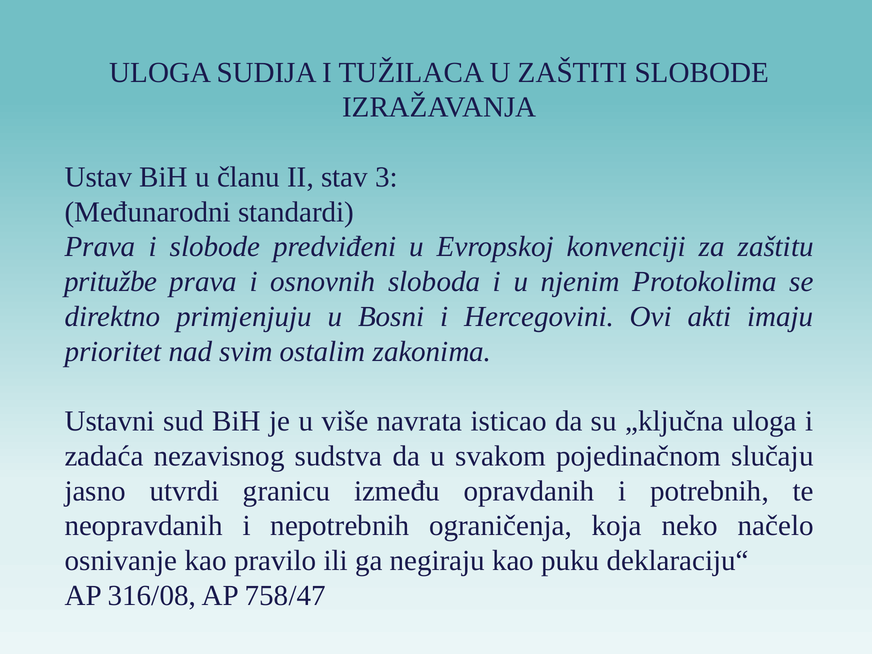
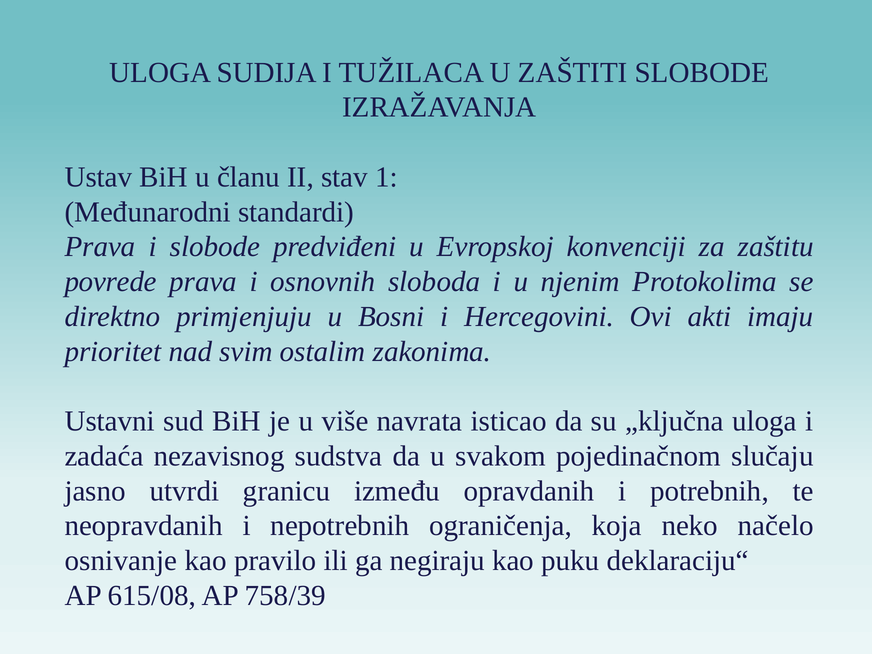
3: 3 -> 1
pritužbe: pritužbe -> povrede
316/08: 316/08 -> 615/08
758/47: 758/47 -> 758/39
